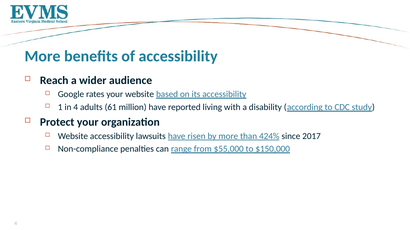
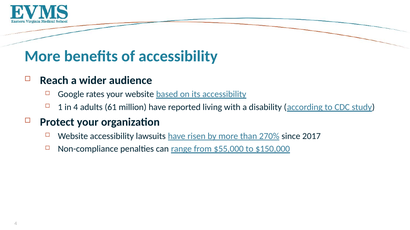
424%: 424% -> 270%
